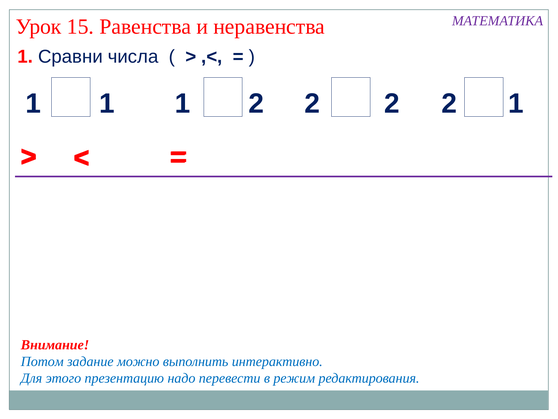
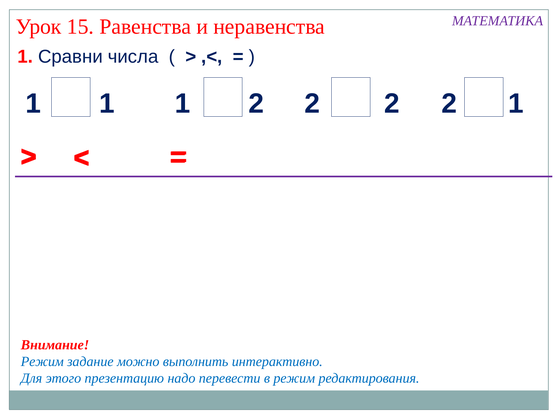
Потом at (42, 361): Потом -> Режим
